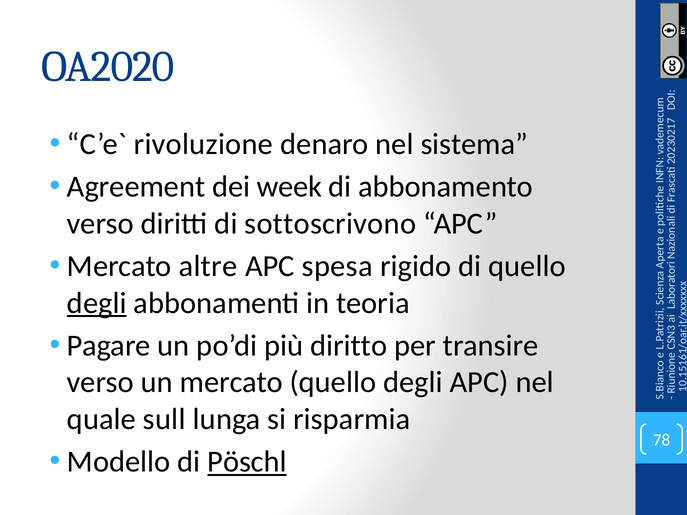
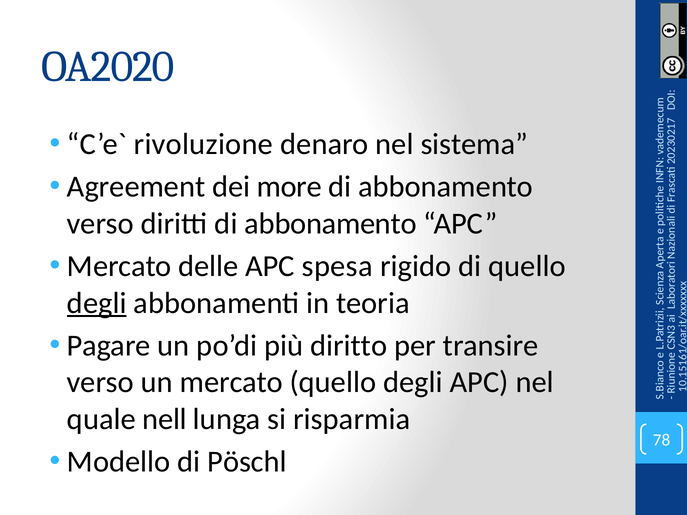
week: week -> more
diritti di sottoscrivono: sottoscrivono -> abbonamento
altre: altre -> delle
sull: sull -> nell
Pöschl underline: present -> none
